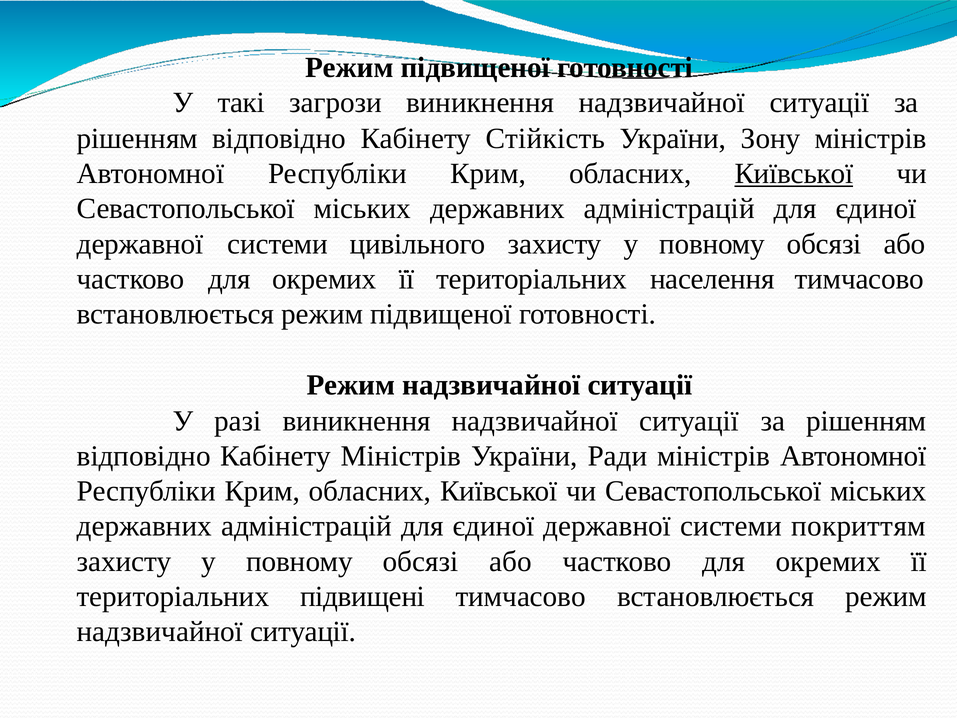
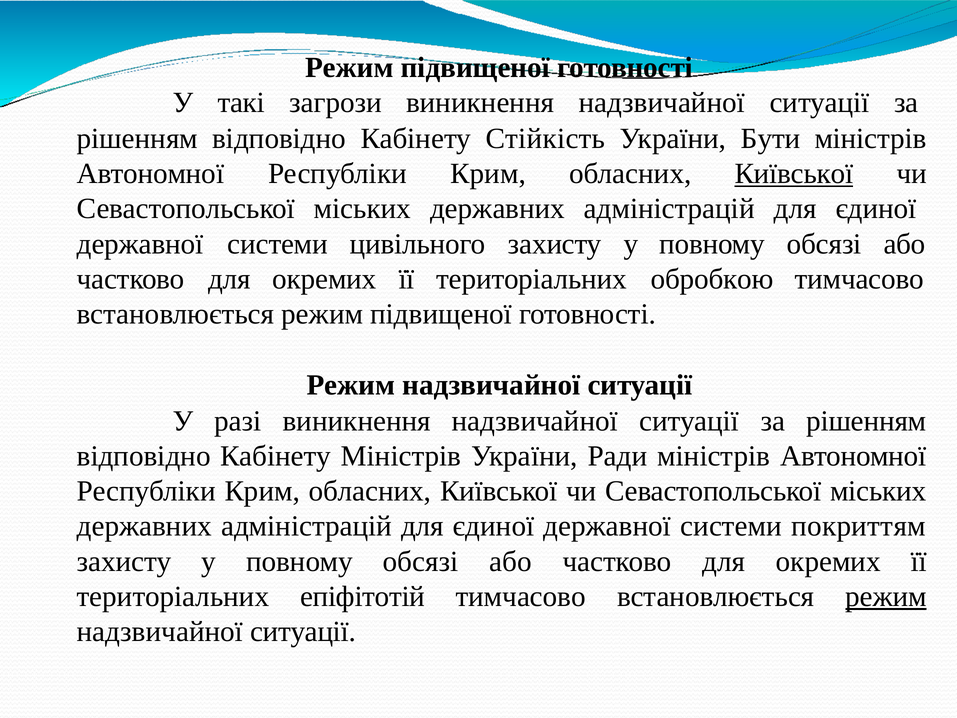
Зону: Зону -> Бути
населення: населення -> обробкою
підвищені: підвищені -> епіфітотій
режим at (886, 596) underline: none -> present
